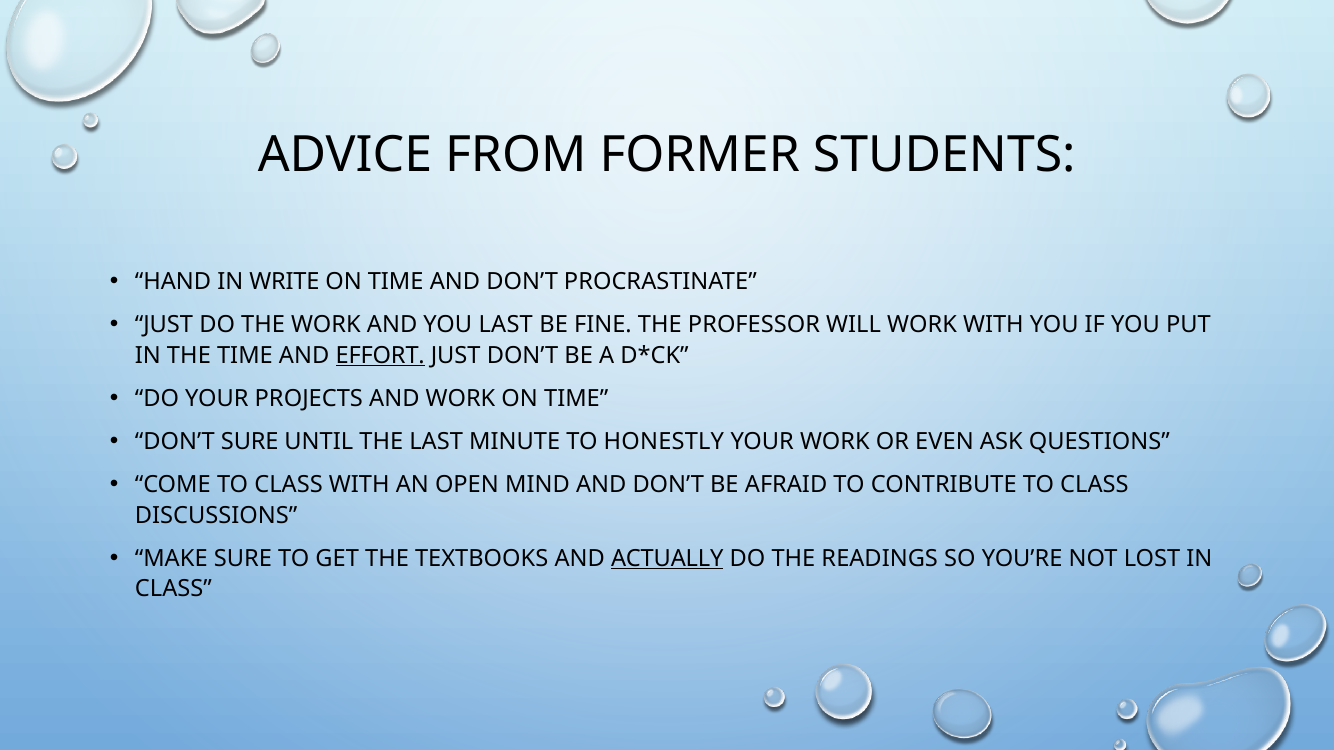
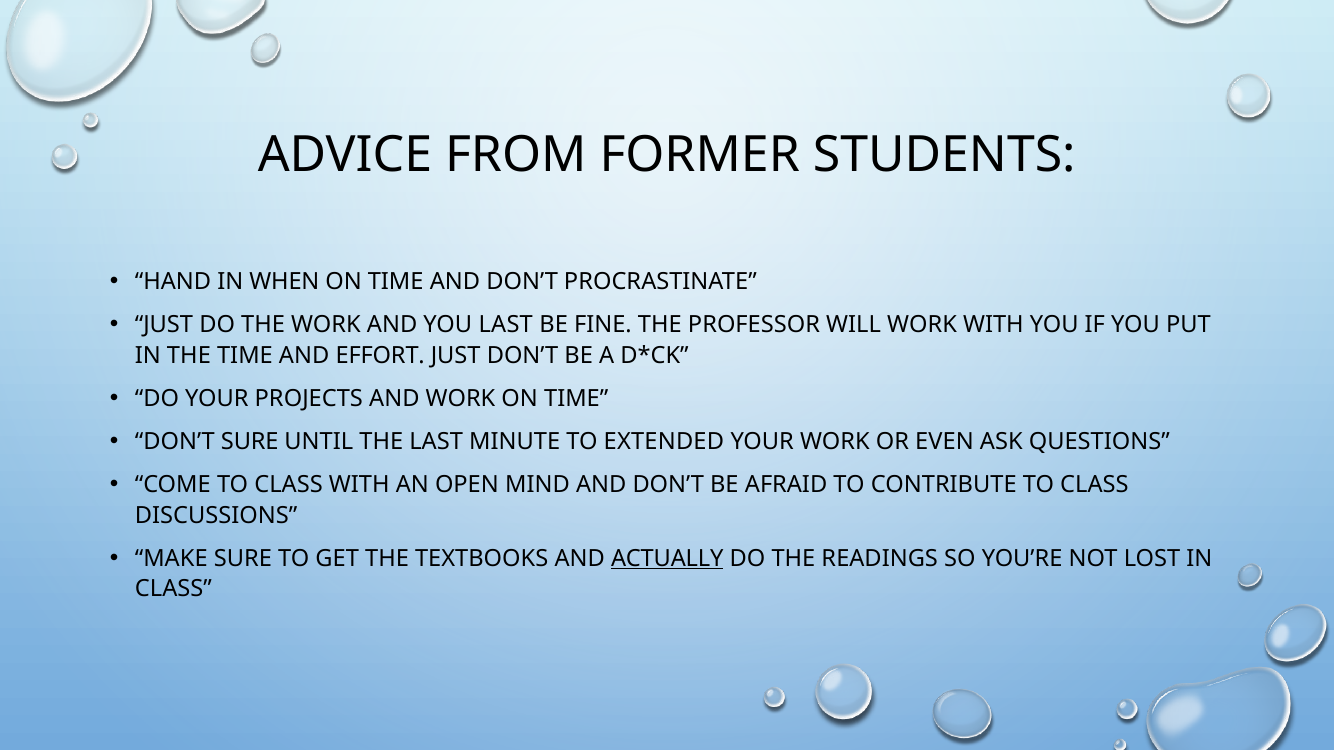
WRITE: WRITE -> WHEN
EFFORT underline: present -> none
HONESTLY: HONESTLY -> EXTENDED
